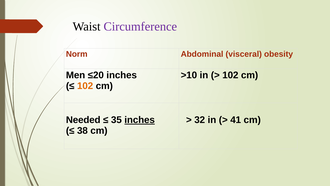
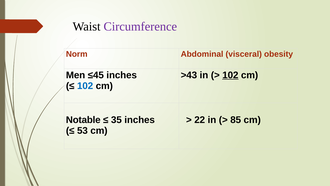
≤20: ≤20 -> ≤45
>10: >10 -> >43
102 at (230, 75) underline: none -> present
102 at (85, 86) colour: orange -> blue
Needed: Needed -> Notable
inches at (140, 120) underline: present -> none
32: 32 -> 22
41: 41 -> 85
38: 38 -> 53
